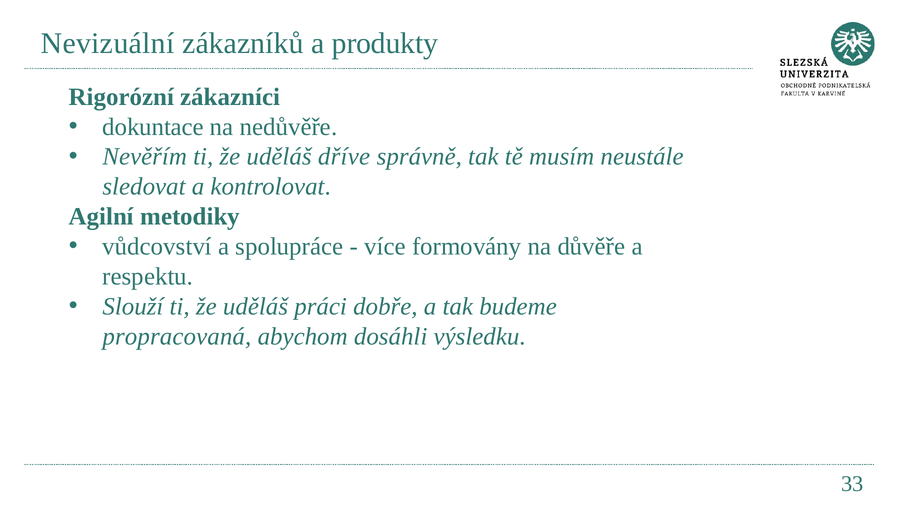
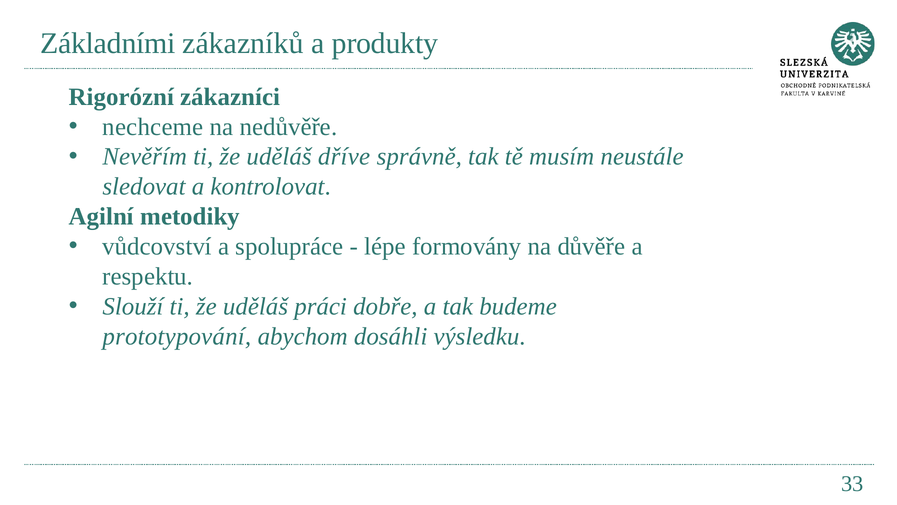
Nevizuální: Nevizuální -> Základními
dokuntace: dokuntace -> nechceme
více: více -> lépe
propracovaná: propracovaná -> prototypování
